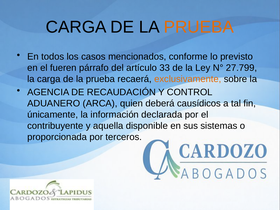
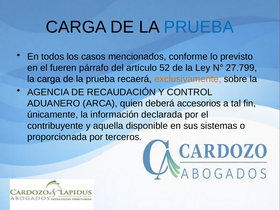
PRUEBA at (199, 27) colour: orange -> blue
33: 33 -> 52
causídicos: causídicos -> accesorios
